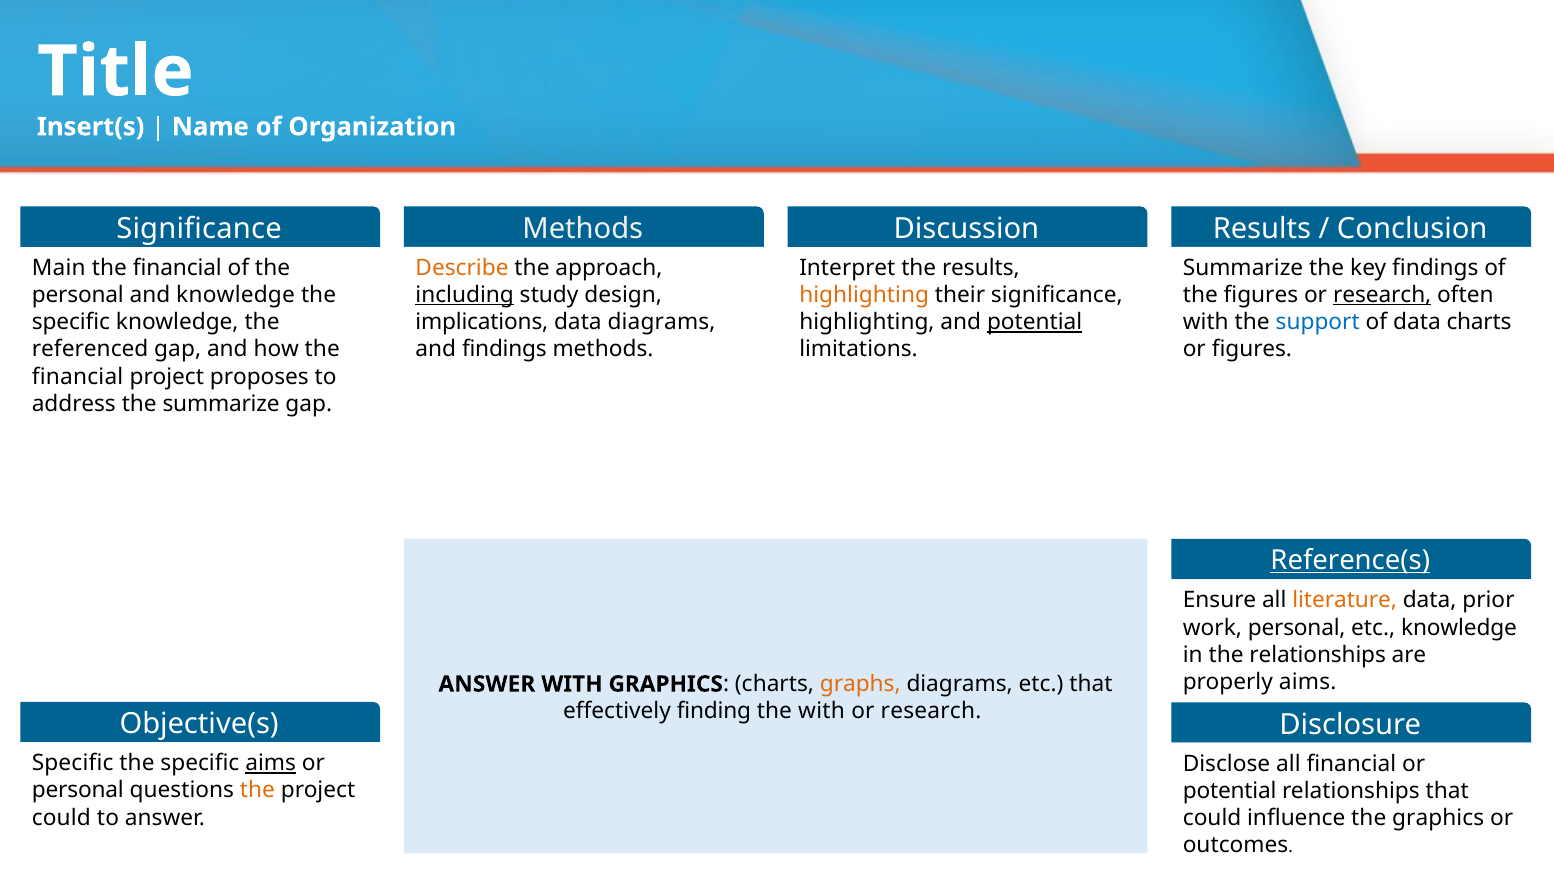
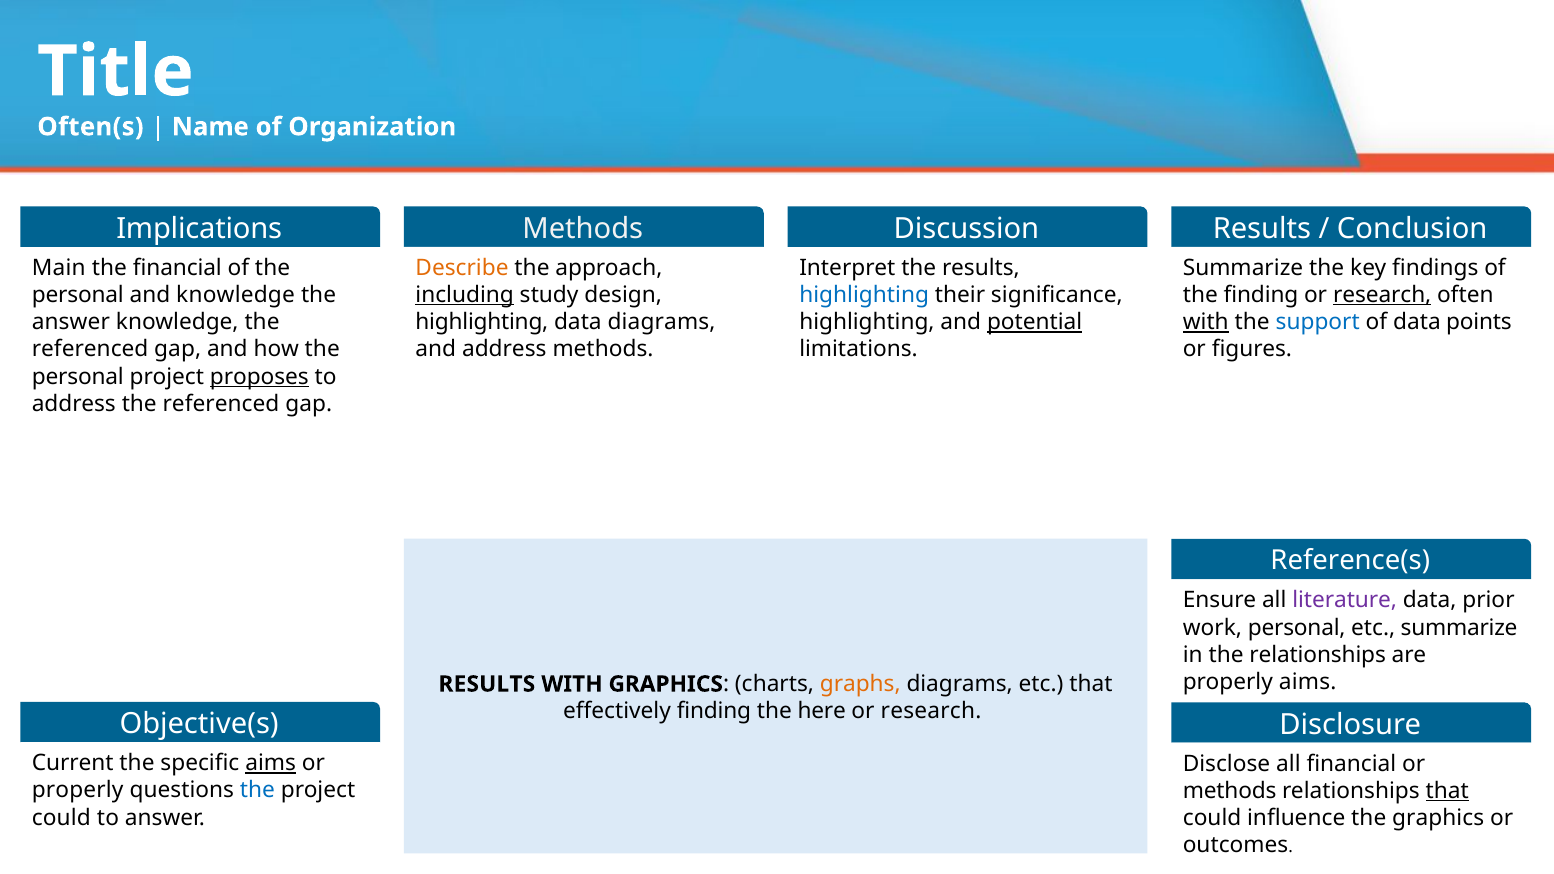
Insert(s: Insert(s -> Often(s
Significance at (199, 229): Significance -> Implications
highlighting at (864, 295) colour: orange -> blue
the figures: figures -> finding
specific at (71, 322): specific -> answer
implications at (482, 322): implications -> highlighting
with at (1206, 322) underline: none -> present
data charts: charts -> points
and findings: findings -> address
financial at (78, 377): financial -> personal
proposes underline: none -> present
address the summarize: summarize -> referenced
Reference(s underline: present -> none
literature colour: orange -> purple
etc knowledge: knowledge -> summarize
ANSWER at (487, 684): ANSWER -> RESULTS
the with: with -> here
Specific at (73, 763): Specific -> Current
personal at (78, 790): personal -> properly
the at (257, 790) colour: orange -> blue
potential at (1230, 791): potential -> methods
that at (1447, 791) underline: none -> present
